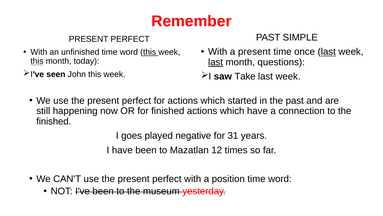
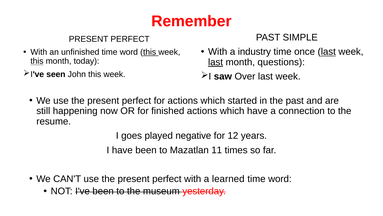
a present: present -> industry
Take: Take -> Over
finished at (54, 121): finished -> resume
31: 31 -> 12
12: 12 -> 11
position: position -> learned
